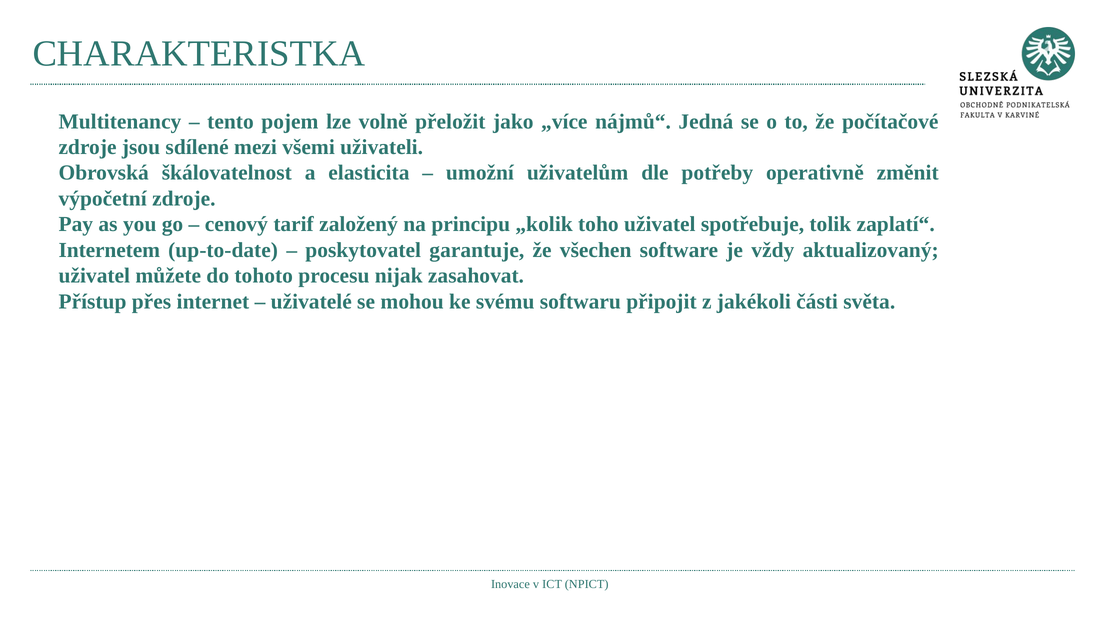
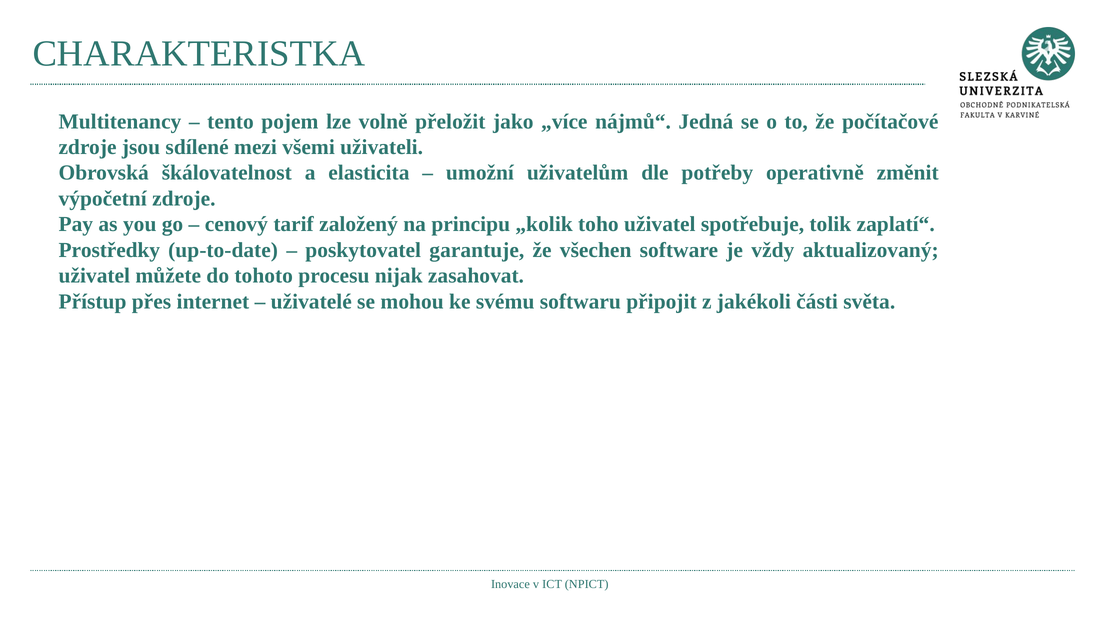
Internetem: Internetem -> Prostředky
